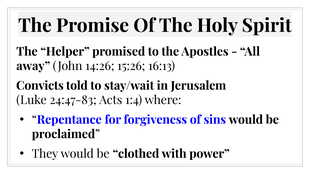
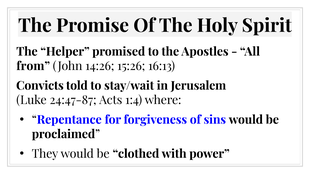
away: away -> from
24:47-83: 24:47-83 -> 24:47-87
